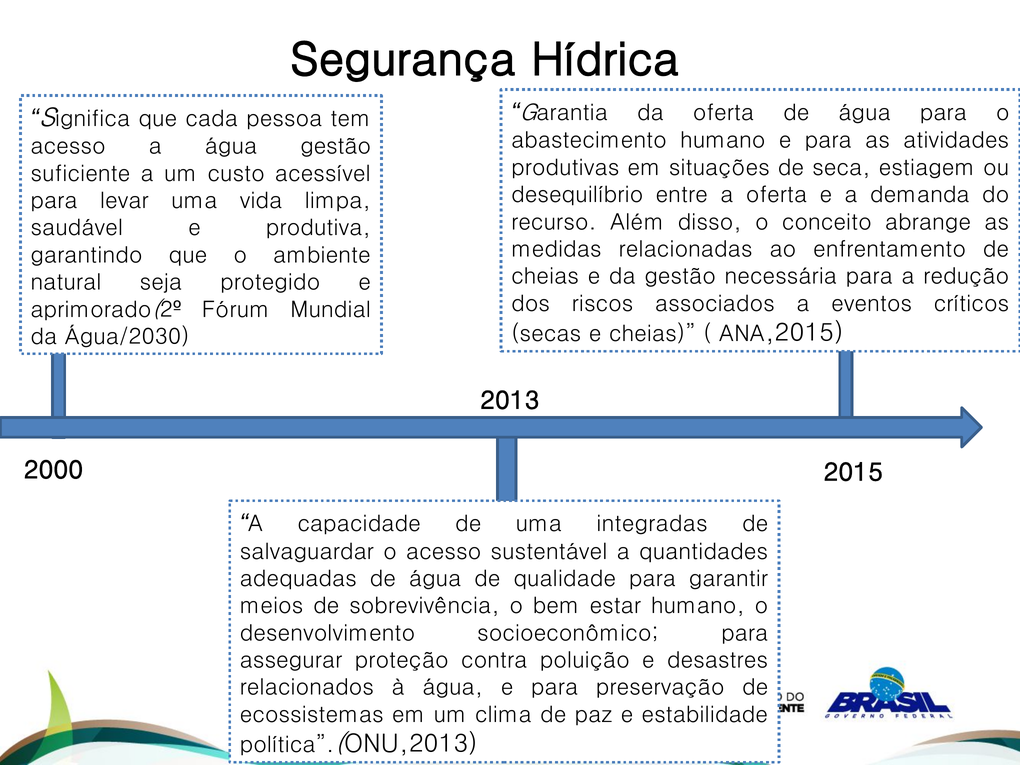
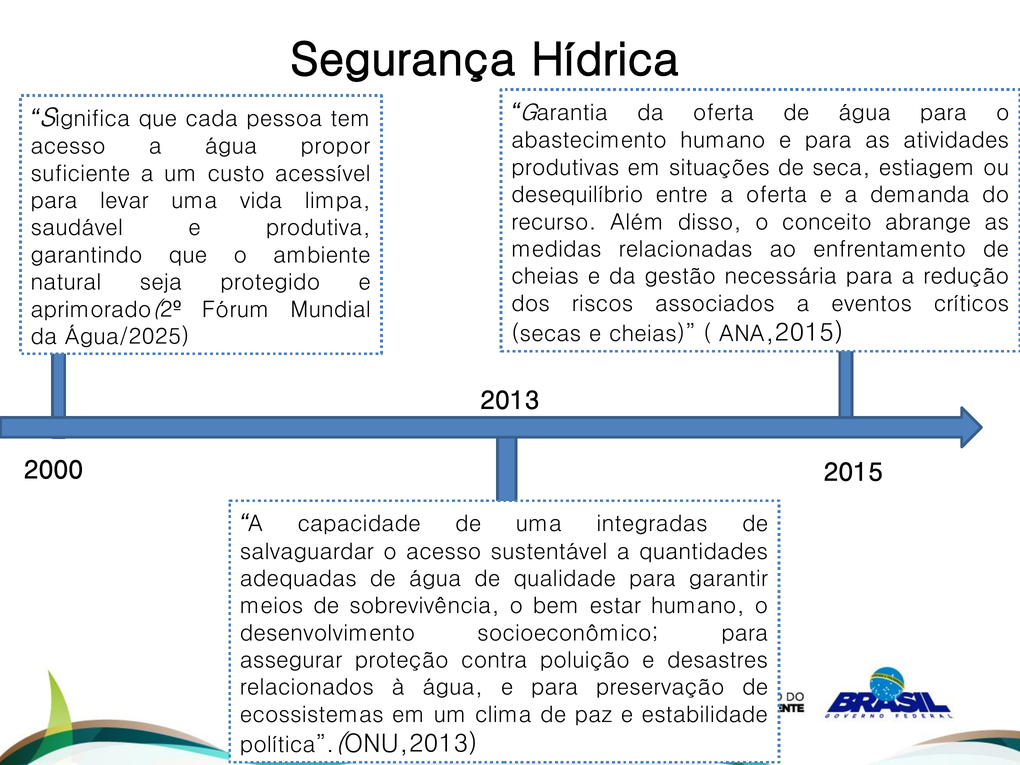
água gestão: gestão -> propor
Água/2030: Água/2030 -> Água/2025
